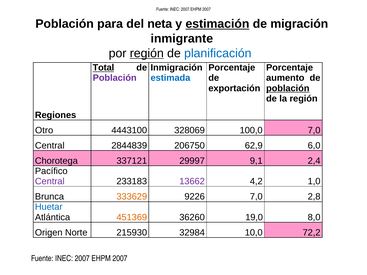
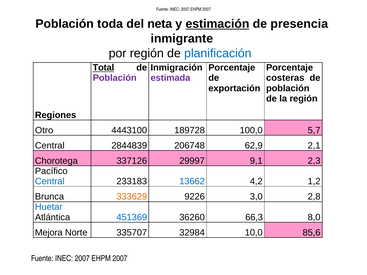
para: para -> toda
migración: migración -> presencia
región at (147, 53) underline: present -> none
estimada colour: blue -> purple
aumento: aumento -> costeras
población at (288, 88) underline: present -> none
328069: 328069 -> 189728
100,0 7,0: 7,0 -> 5,7
206750: 206750 -> 206748
6,0: 6,0 -> 2,1
337121: 337121 -> 337126
2,4: 2,4 -> 2,3
Central at (50, 182) colour: purple -> blue
13662 colour: purple -> blue
1,0: 1,0 -> 1,2
9226 7,0: 7,0 -> 3,0
451369 colour: orange -> blue
19,0: 19,0 -> 66,3
Origen: Origen -> Mejora
215930: 215930 -> 335707
72,2: 72,2 -> 85,6
